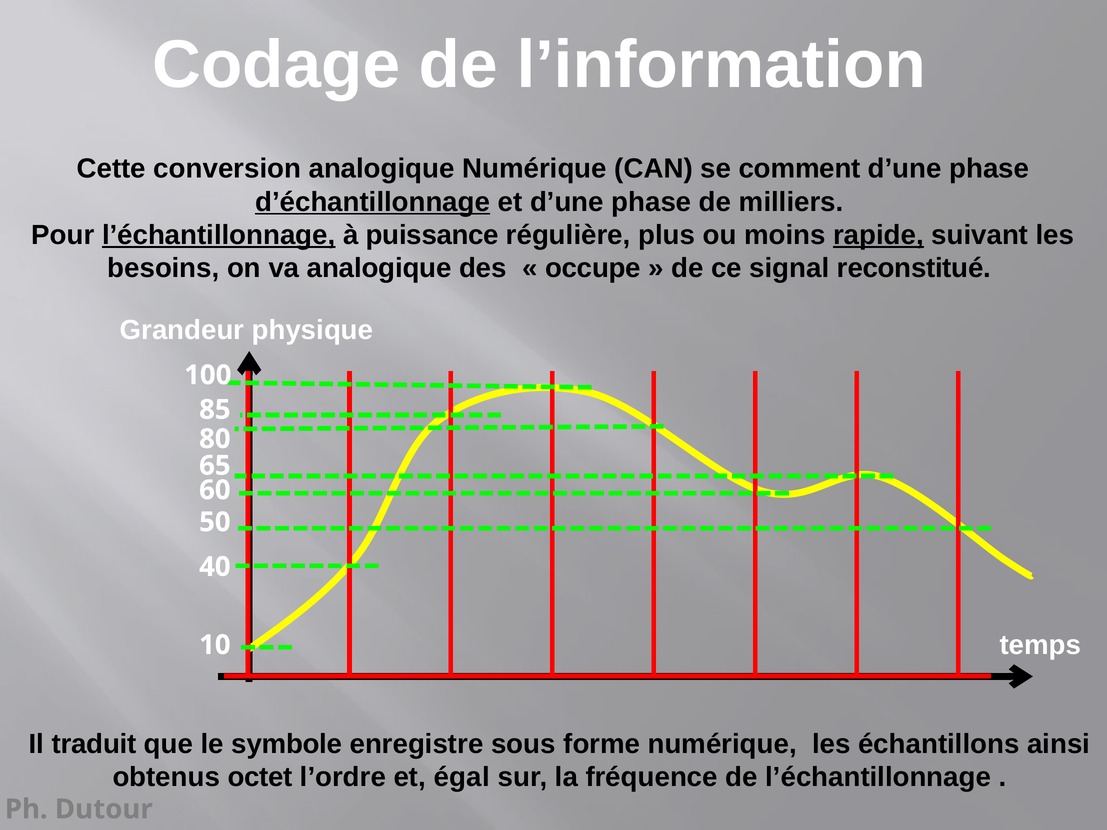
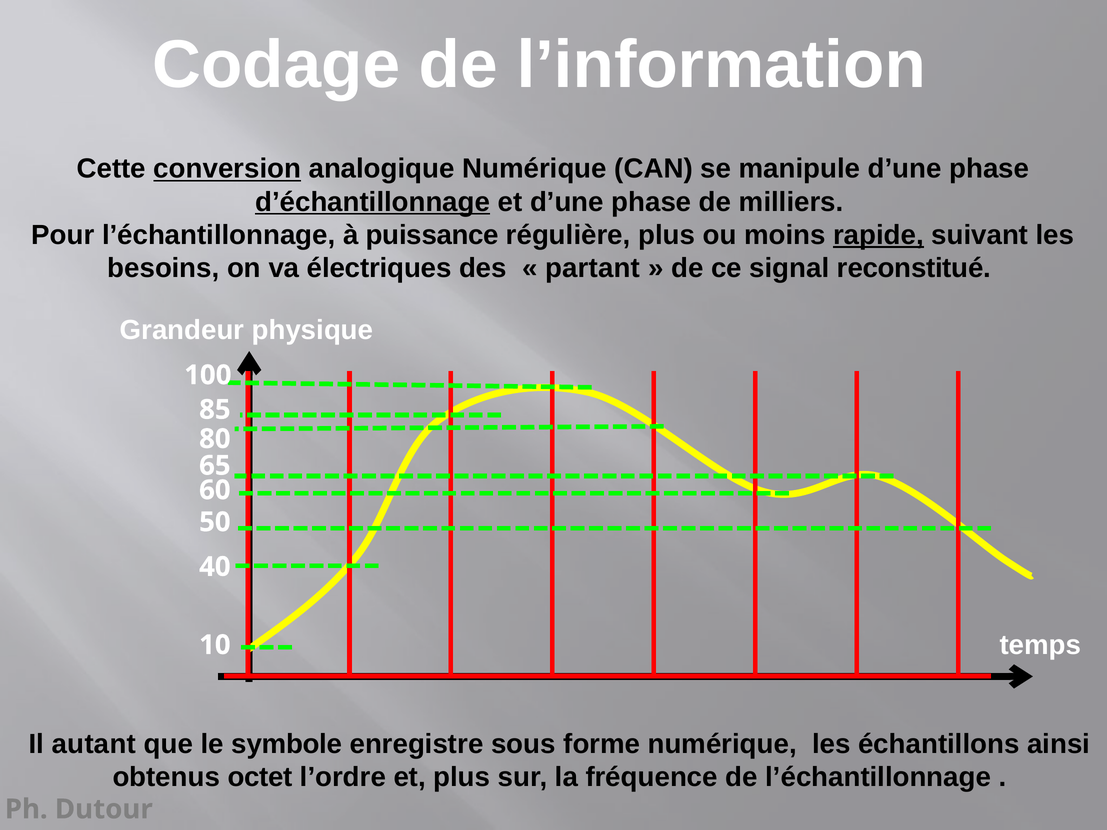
conversion underline: none -> present
comment: comment -> manipule
l’échantillonnage at (219, 235) underline: present -> none
va analogique: analogique -> électriques
occupe: occupe -> partant
traduit: traduit -> autant
et égal: égal -> plus
